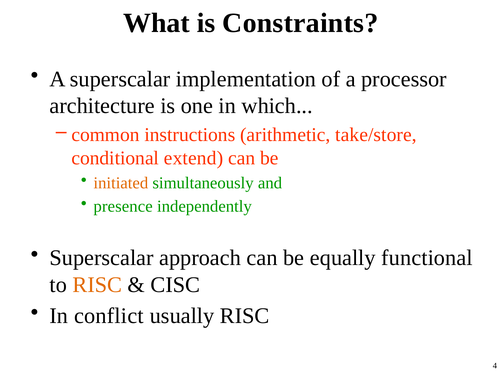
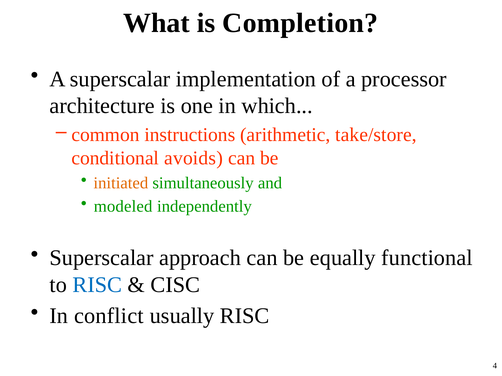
Constraints: Constraints -> Completion
extend: extend -> avoids
presence: presence -> modeled
RISC at (97, 285) colour: orange -> blue
